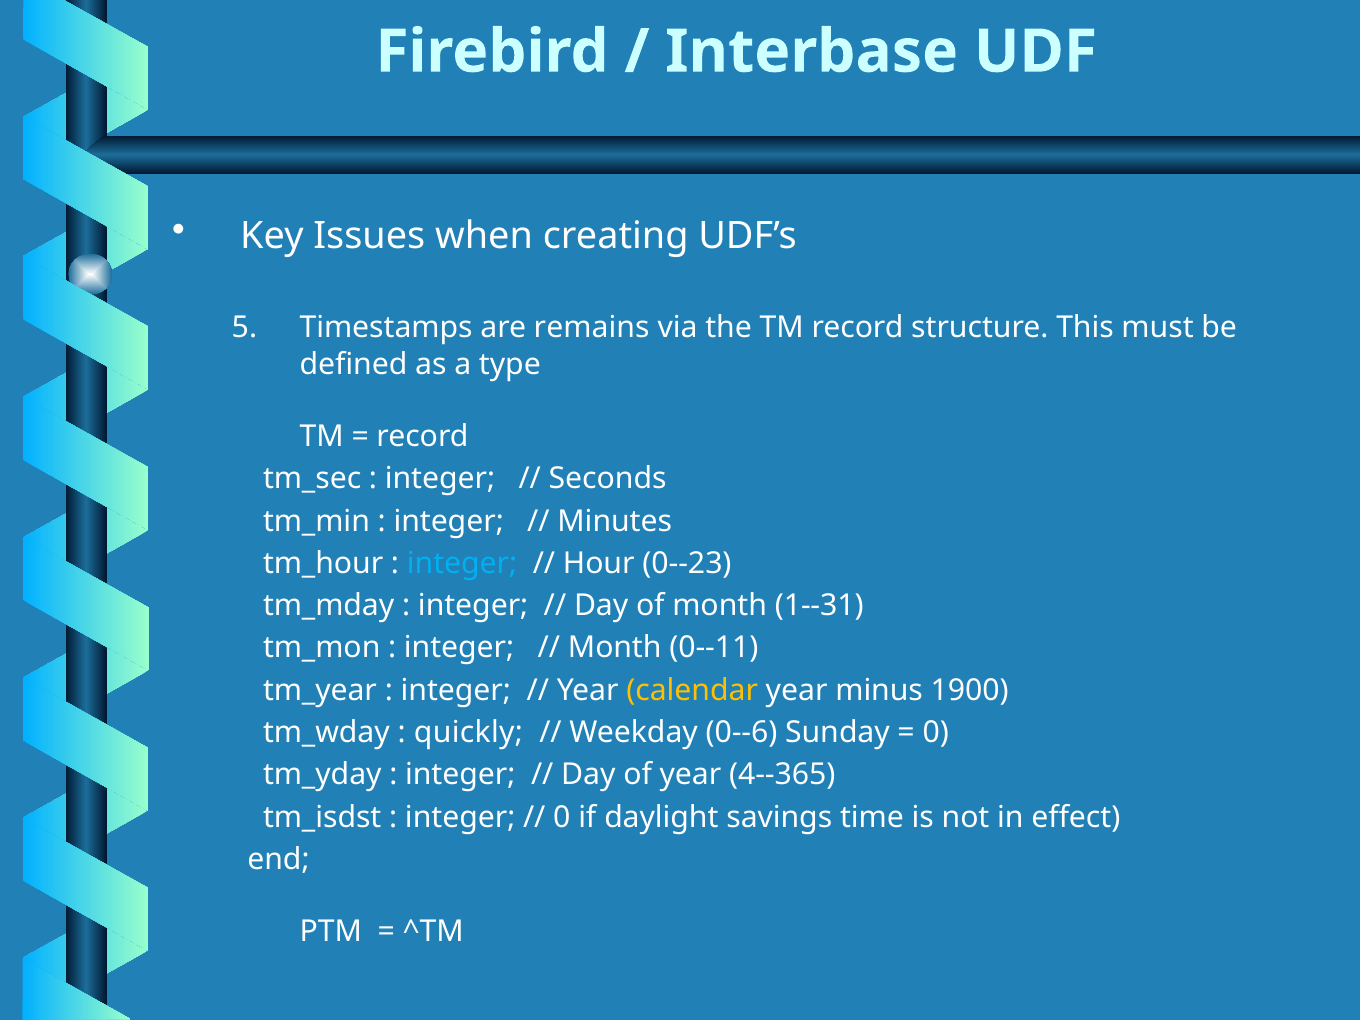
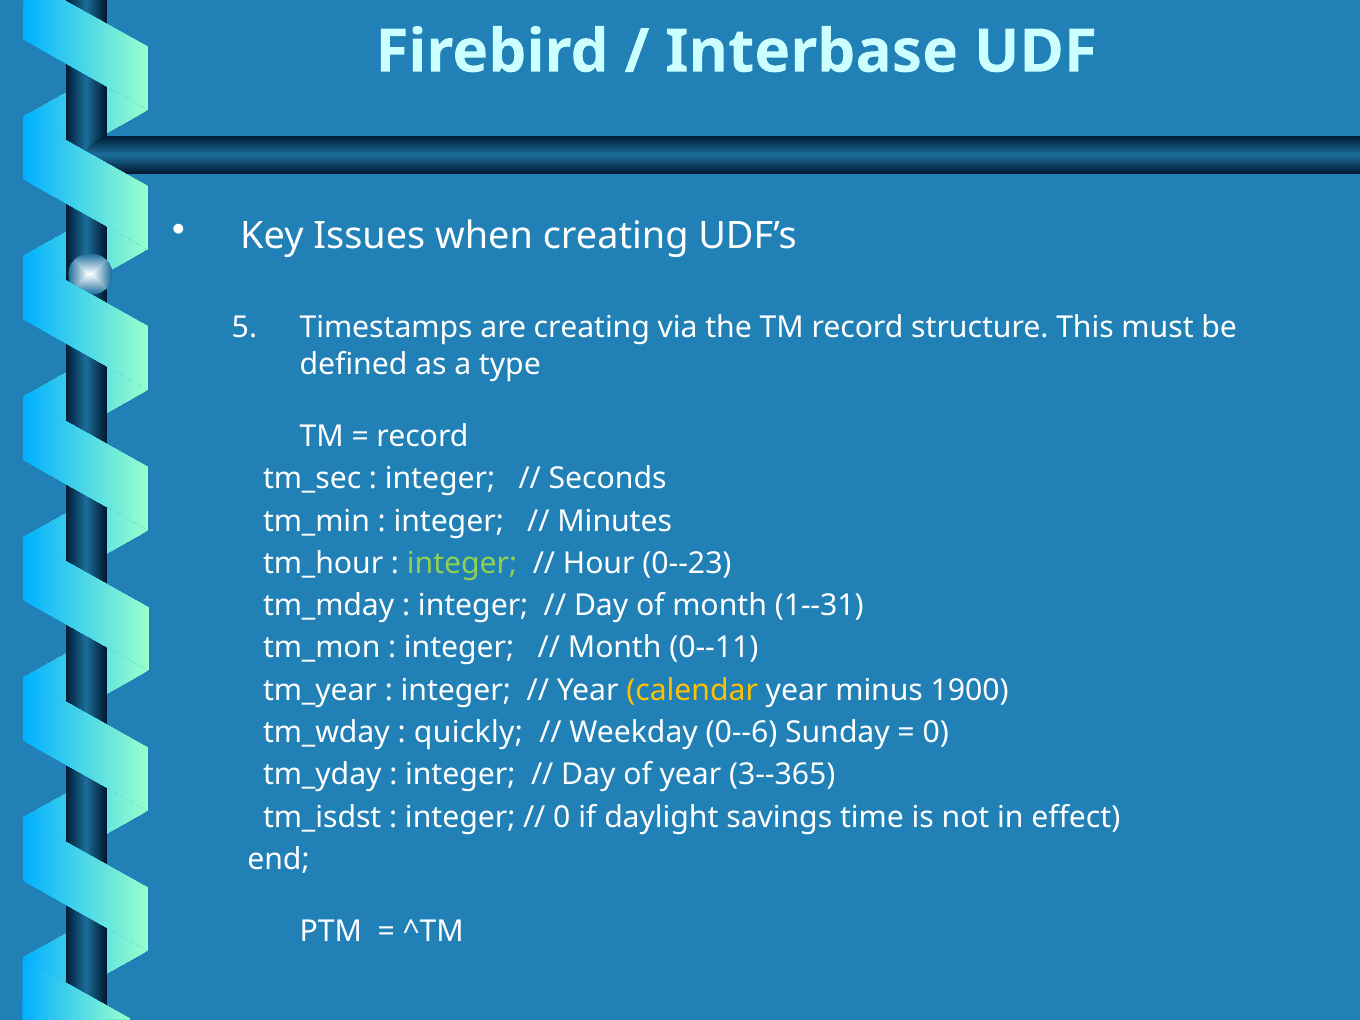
are remains: remains -> creating
integer at (462, 563) colour: light blue -> light green
4--365: 4--365 -> 3--365
